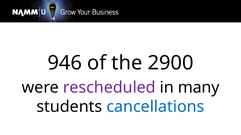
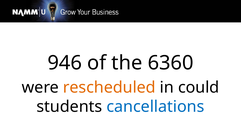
2900: 2900 -> 6360
rescheduled colour: purple -> orange
many: many -> could
